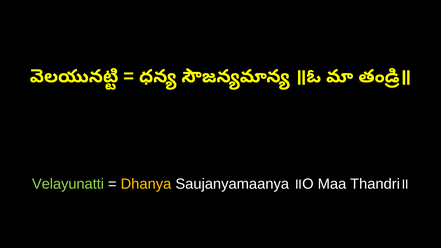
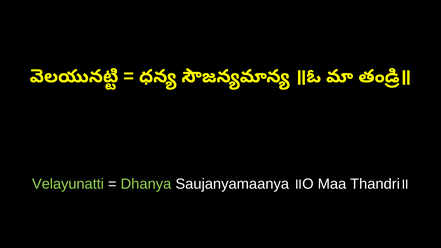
Dhanya colour: yellow -> light green
